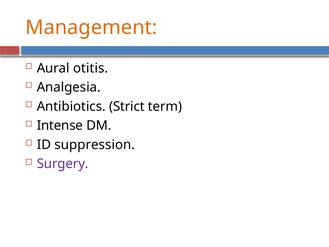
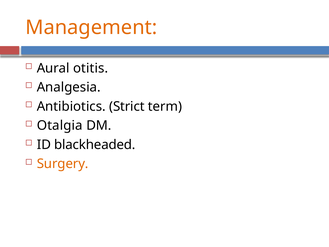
Intense: Intense -> Otalgia
suppression: suppression -> blackheaded
Surgery colour: purple -> orange
